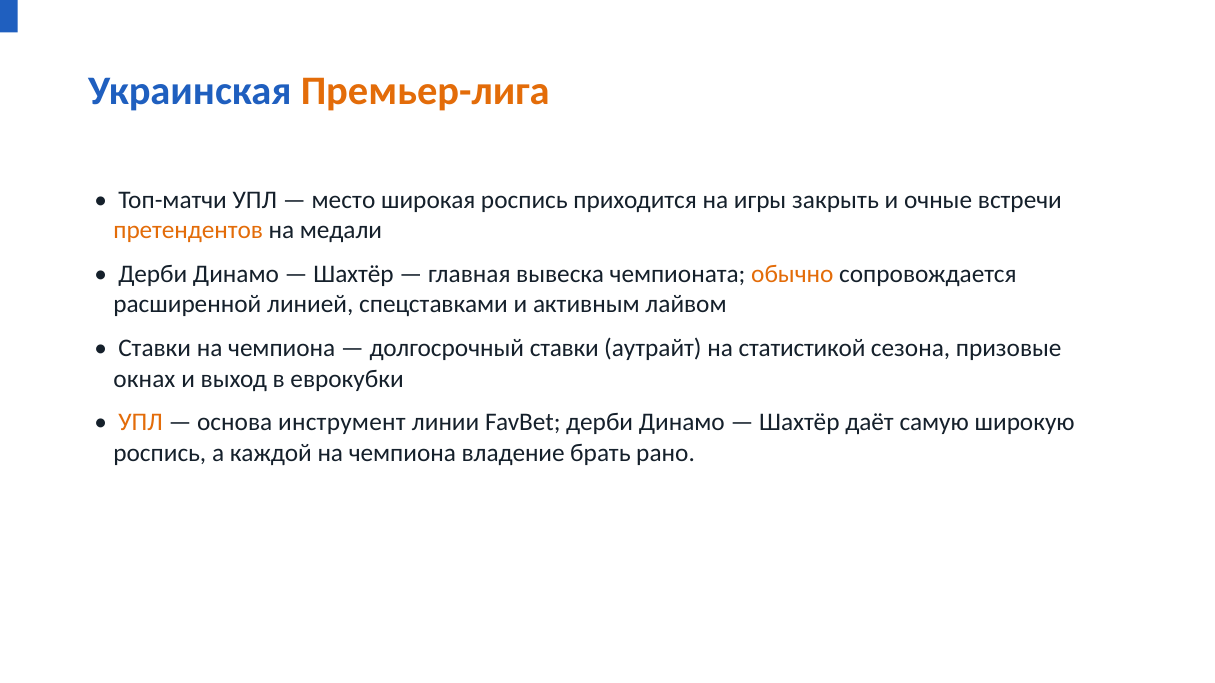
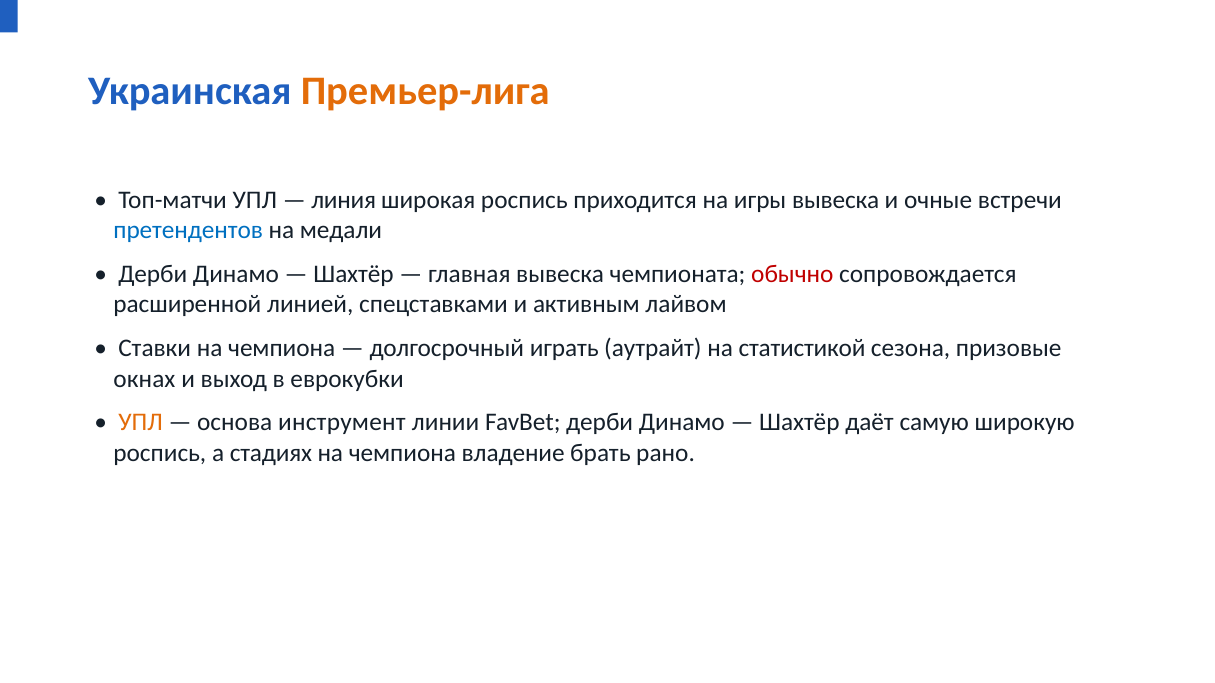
место: место -> линия
игры закрыть: закрыть -> вывеска
претендентов colour: orange -> blue
обычно colour: orange -> red
долгосрочный ставки: ставки -> играть
каждой: каждой -> стадиях
